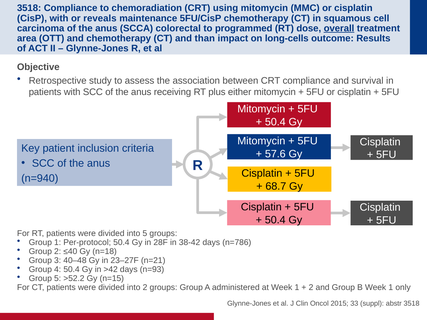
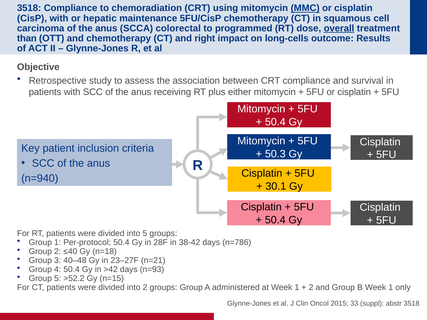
MMC underline: none -> present
reveals: reveals -> hepatic
area: area -> than
than: than -> right
57.6: 57.6 -> 50.3
68.7: 68.7 -> 30.1
